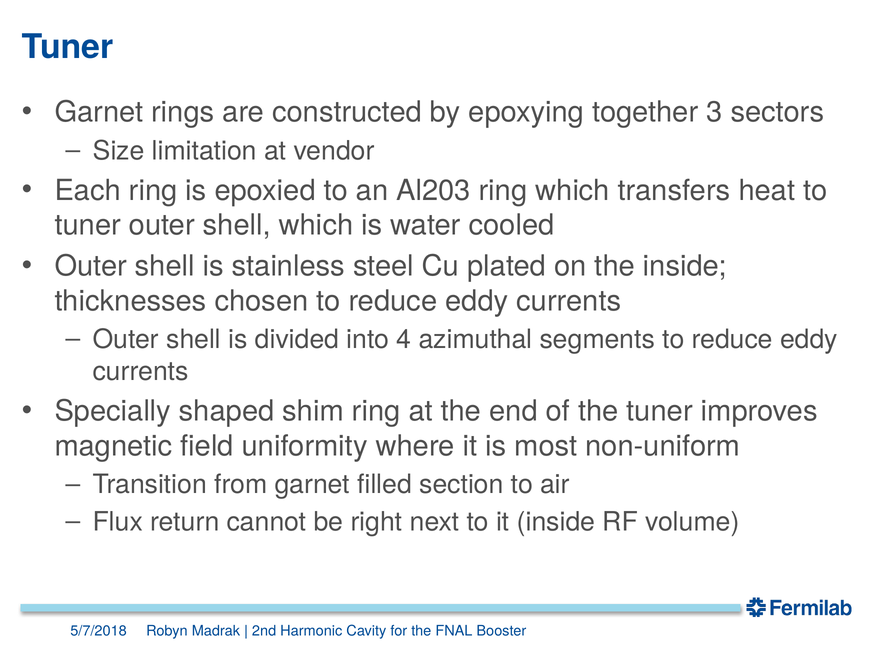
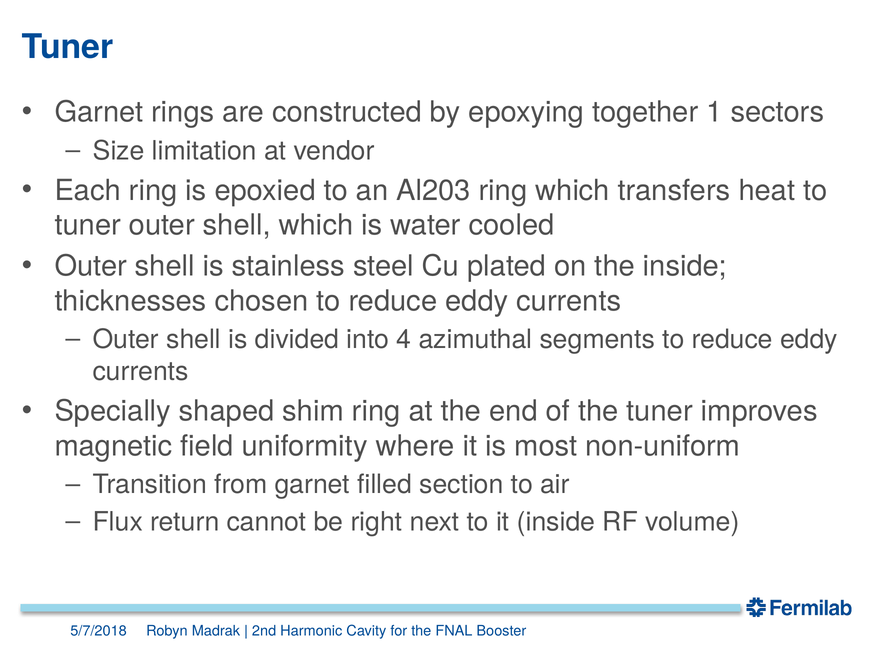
3: 3 -> 1
